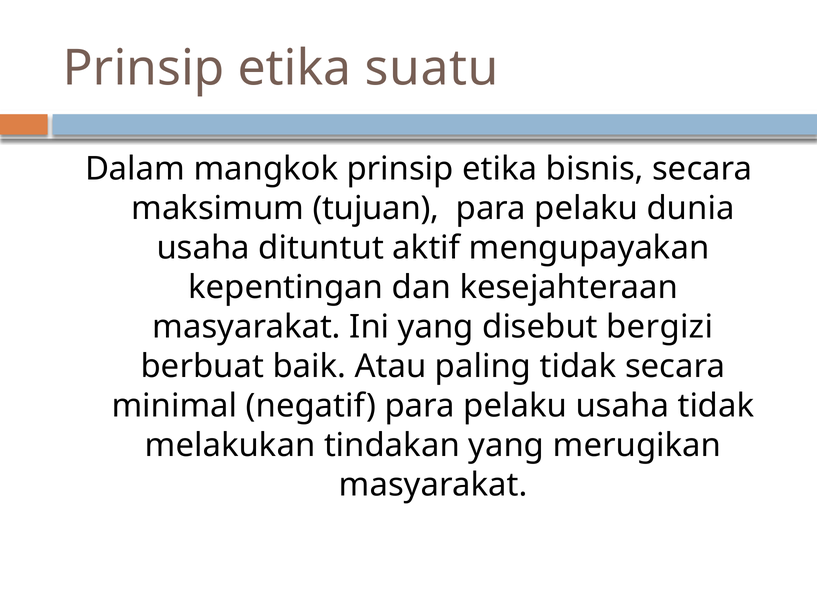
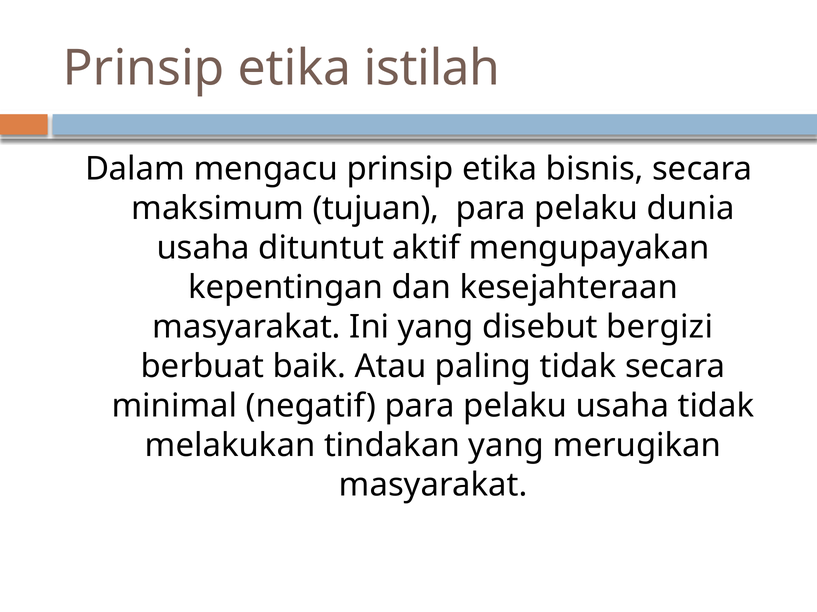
suatu: suatu -> istilah
mangkok: mangkok -> mengacu
